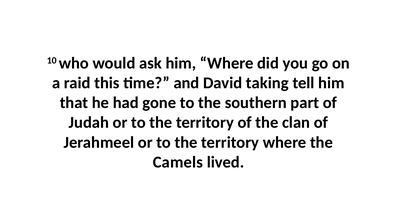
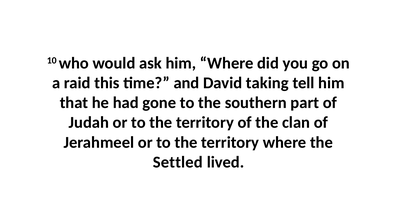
Camels: Camels -> Settled
